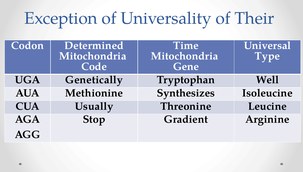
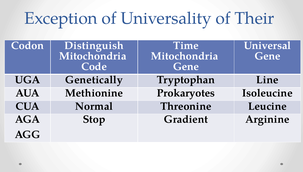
Determined: Determined -> Distinguish
Type at (267, 56): Type -> Gene
Well: Well -> Line
Synthesizes: Synthesizes -> Prokaryotes
Usually: Usually -> Normal
